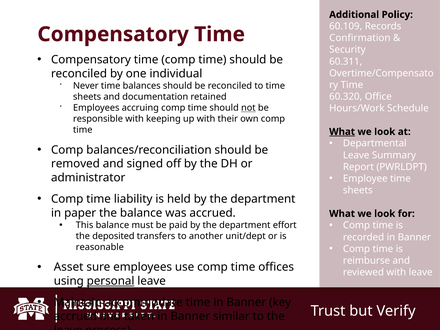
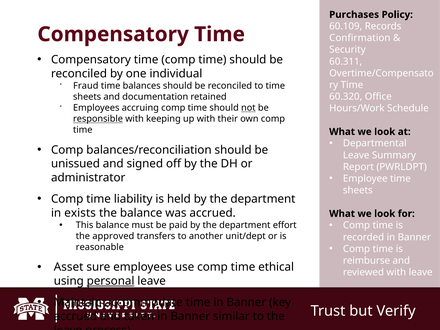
Additional: Additional -> Purchases
Never: Never -> Fraud
responsible underline: none -> present
What at (342, 132) underline: present -> none
removed: removed -> unissued
paper: paper -> exists
deposited: deposited -> approved
offices: offices -> ethical
